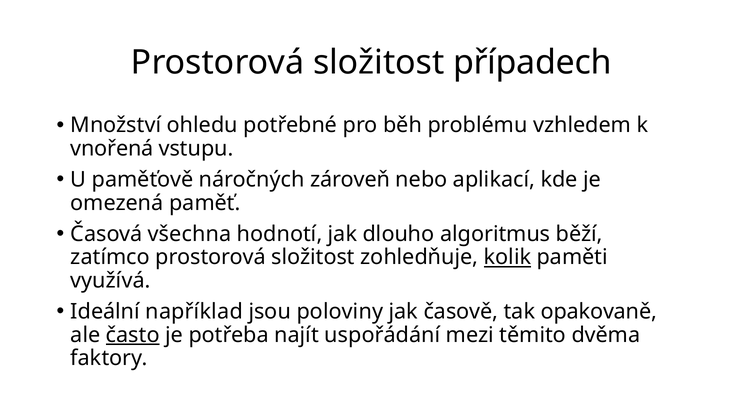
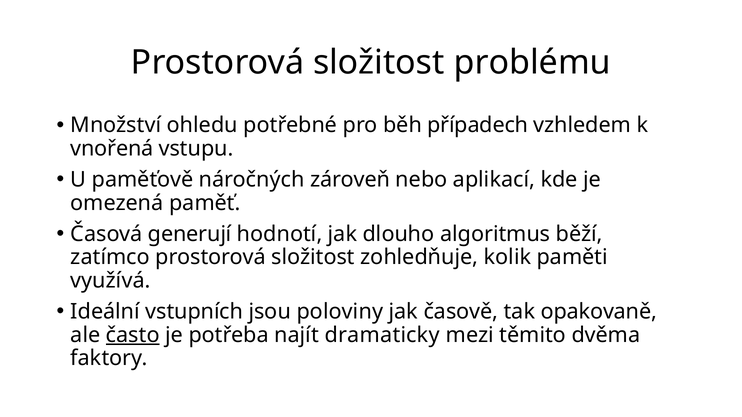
případech: případech -> problému
problému: problému -> případech
všechna: všechna -> generují
kolik underline: present -> none
například: například -> vstupních
uspořádání: uspořádání -> dramaticky
